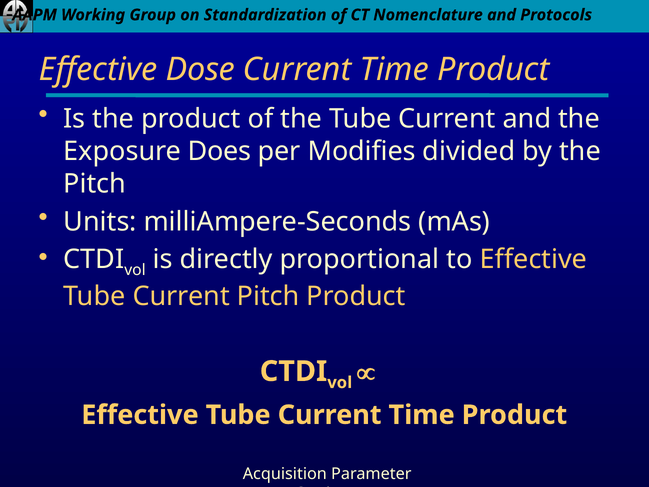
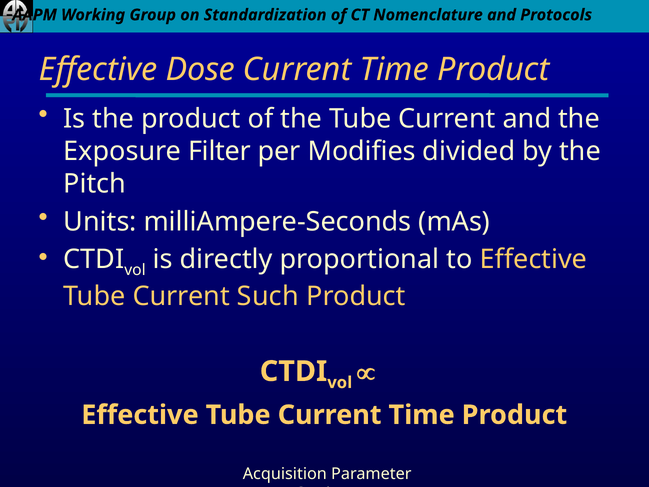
Does: Does -> Filter
Current Pitch: Pitch -> Such
